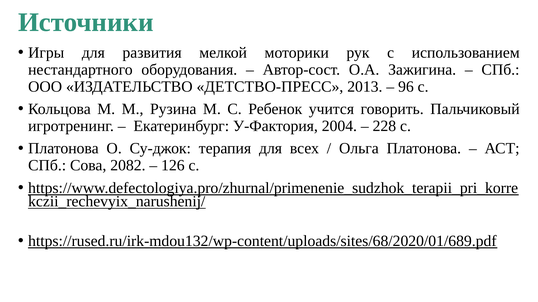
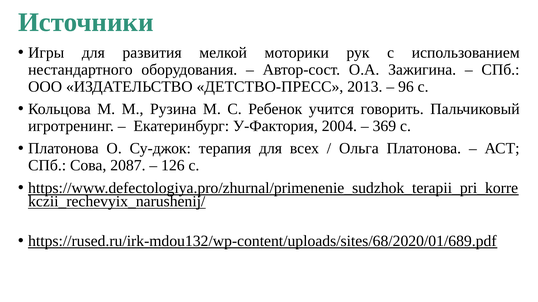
228: 228 -> 369
2082: 2082 -> 2087
